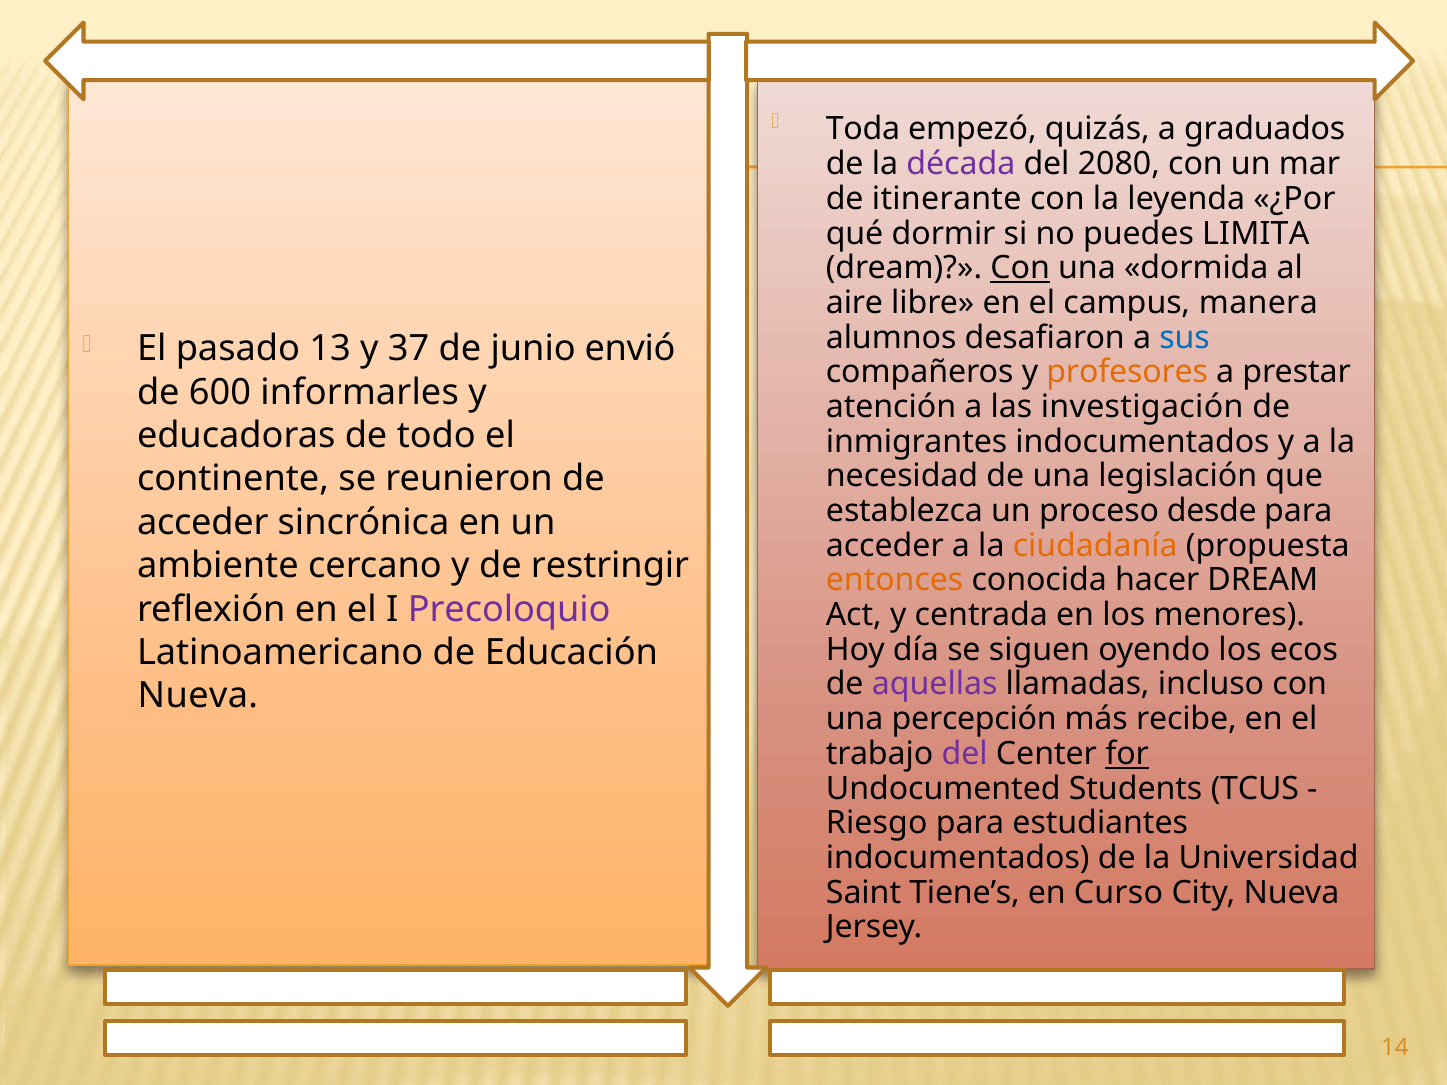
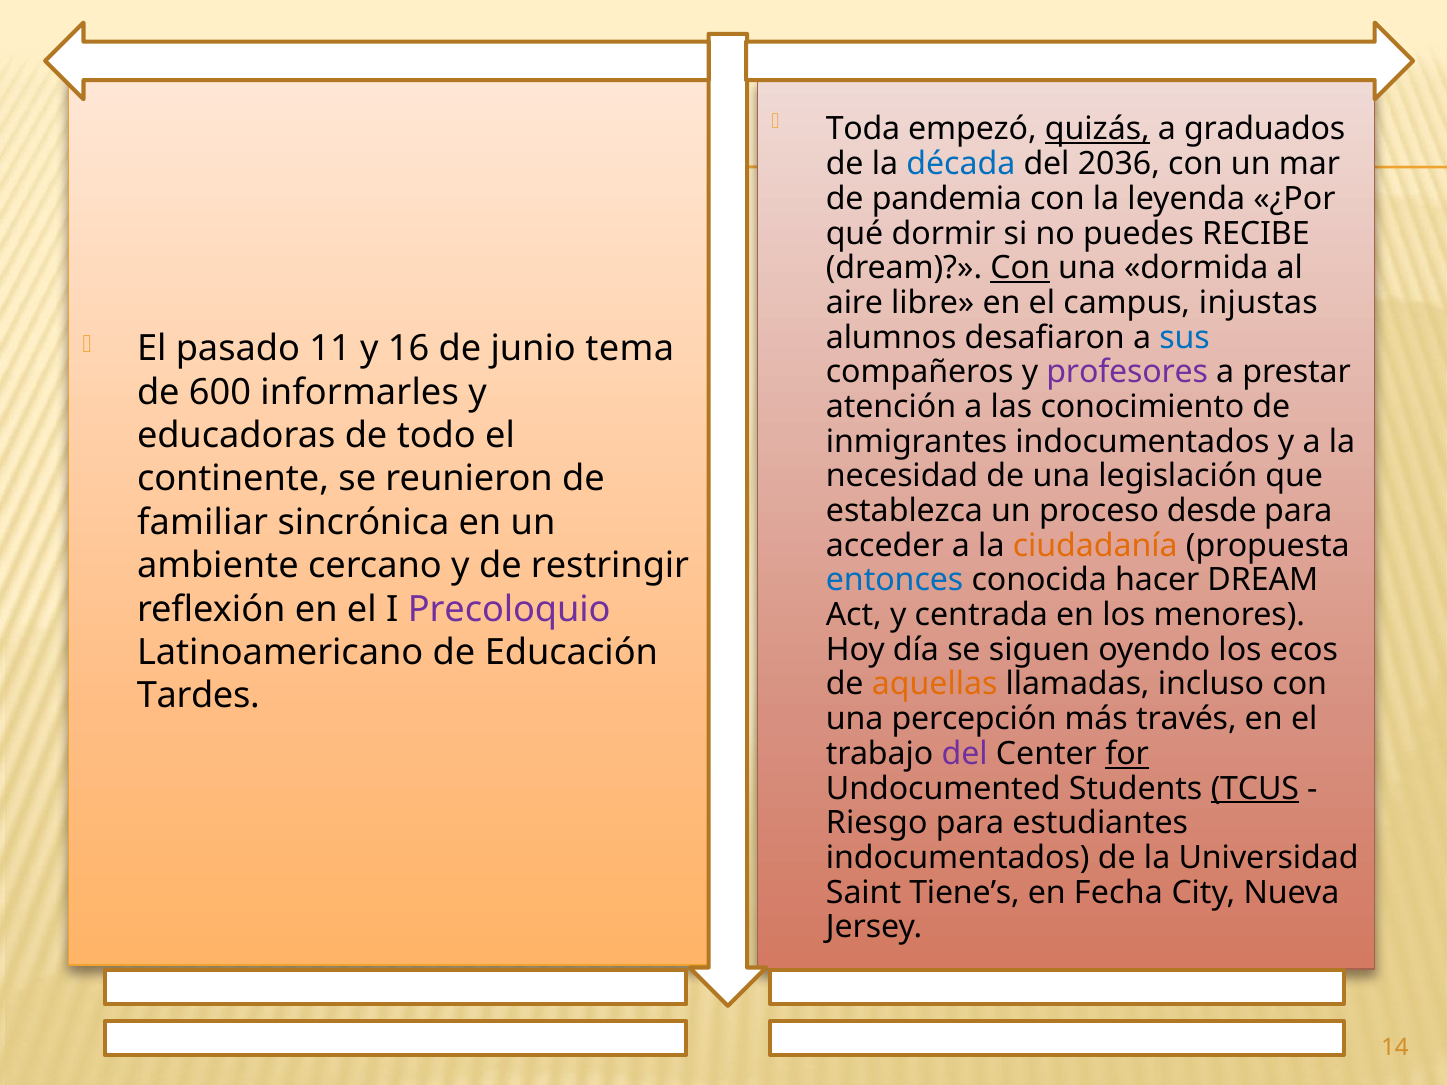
quizás underline: none -> present
década colour: purple -> blue
2080: 2080 -> 2036
itinerante: itinerante -> pandemia
LIMITA: LIMITA -> RECIBE
manera: manera -> injustas
13: 13 -> 11
37: 37 -> 16
envió: envió -> tema
profesores colour: orange -> purple
investigación: investigación -> conocimiento
acceder at (203, 522): acceder -> familiar
entonces colour: orange -> blue
aquellas colour: purple -> orange
Nueva at (198, 696): Nueva -> Tardes
recibe: recibe -> través
TCUS underline: none -> present
Curso: Curso -> Fecha
